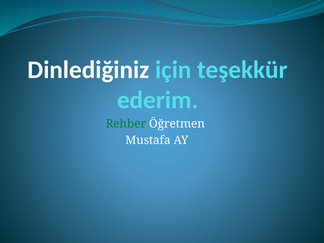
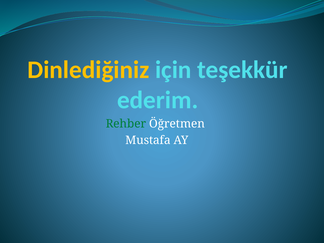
Dinlediğiniz colour: white -> yellow
